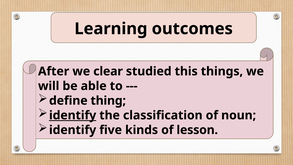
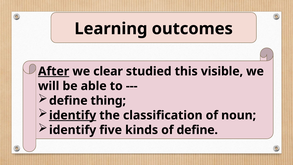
After underline: none -> present
things: things -> visible
of lesson: lesson -> define
